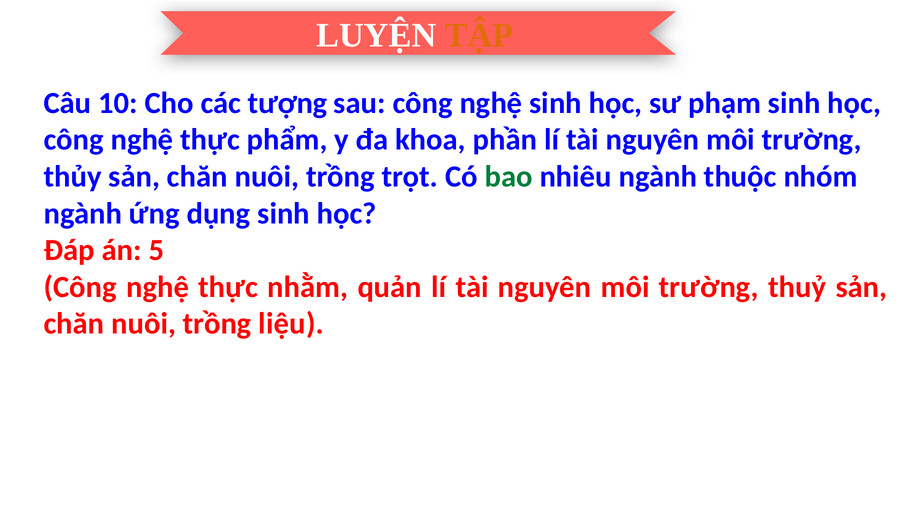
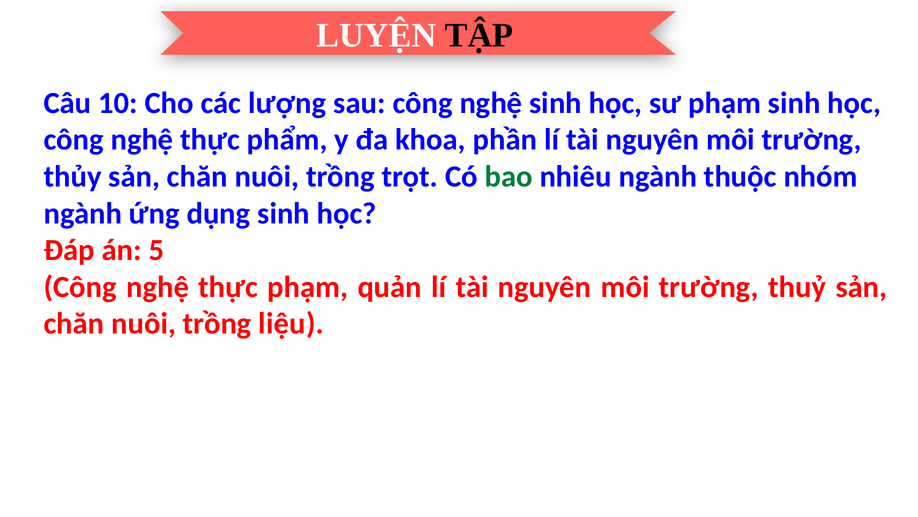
TẬP colour: orange -> black
tượng: tượng -> lượng
thực nhằm: nhằm -> phạm
